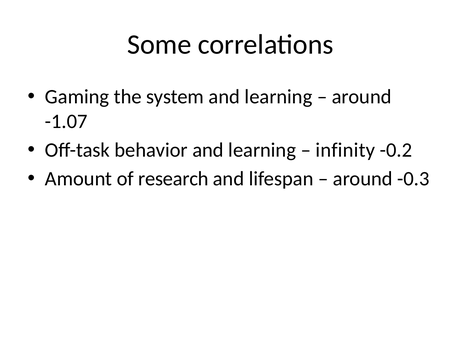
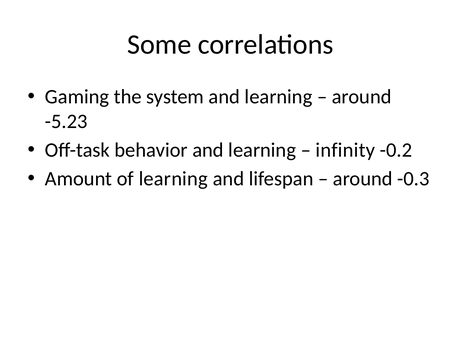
-1.07: -1.07 -> -5.23
of research: research -> learning
